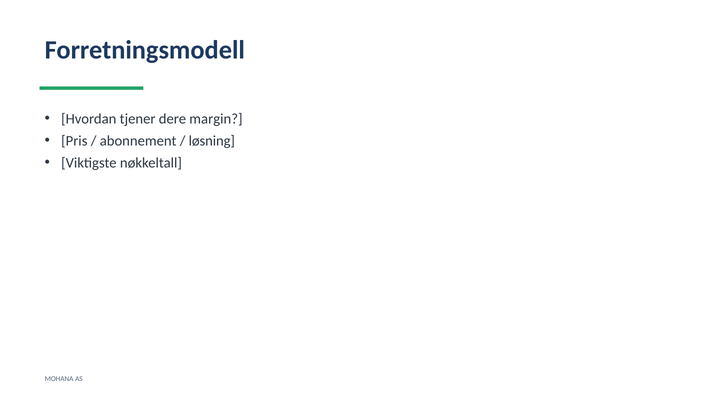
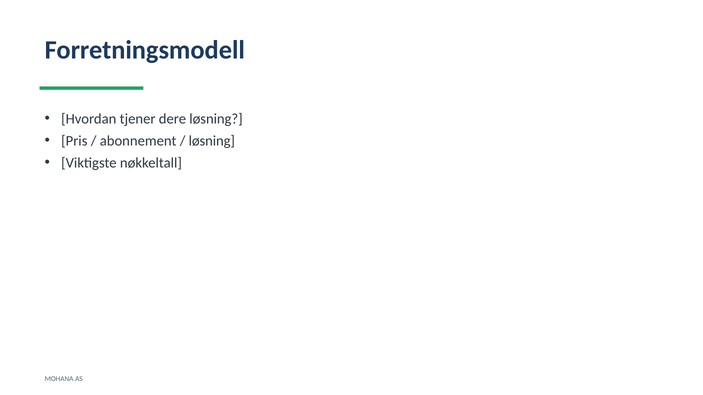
dere margin: margin -> løsning
